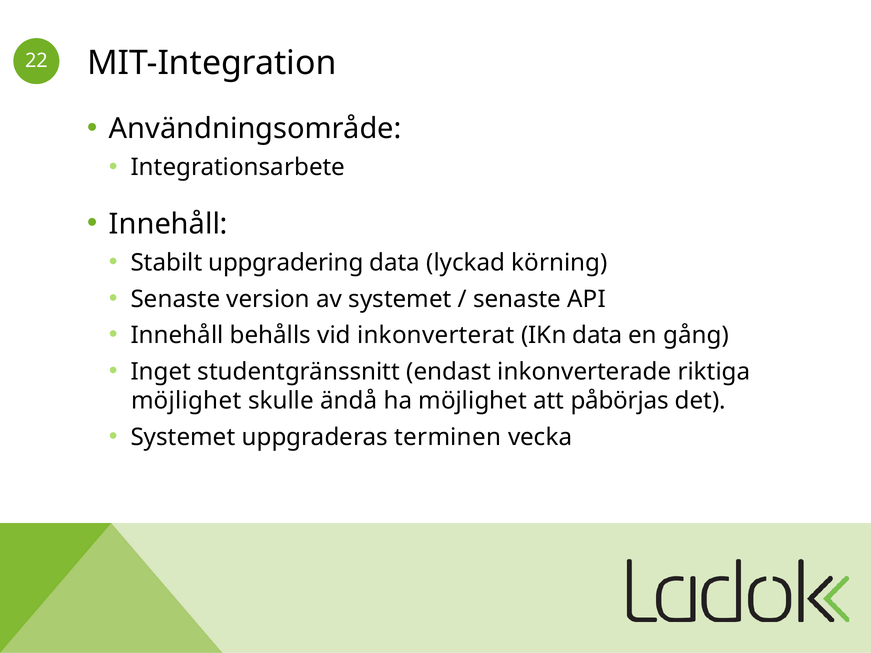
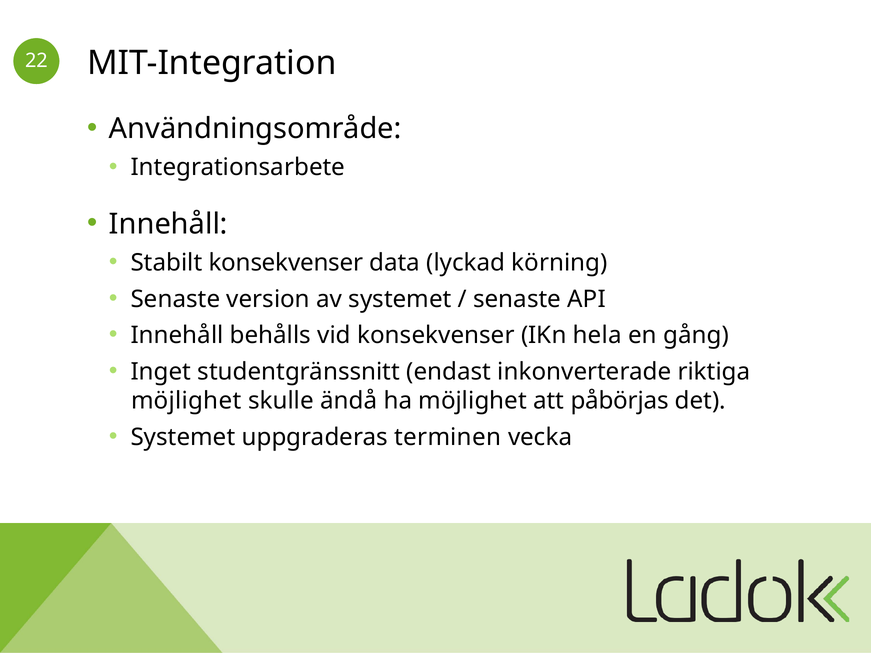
Stabilt uppgradering: uppgradering -> konsekvenser
vid inkonverterat: inkonverterat -> konsekvenser
IKn data: data -> hela
